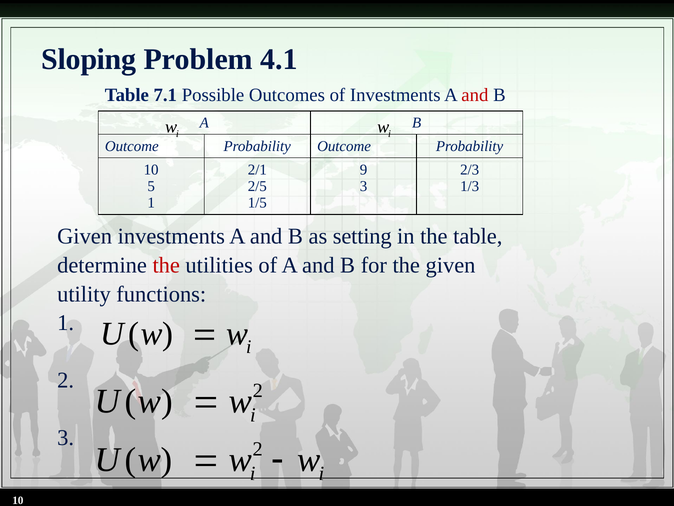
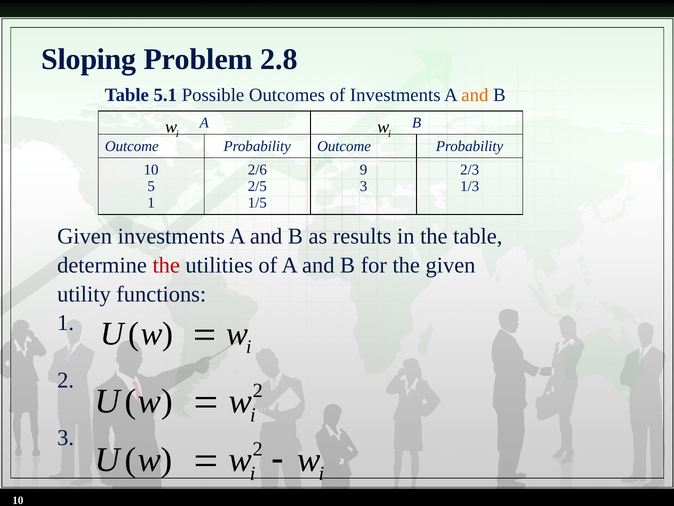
4.1: 4.1 -> 2.8
7.1: 7.1 -> 5.1
and at (475, 95) colour: red -> orange
2/1: 2/1 -> 2/6
setting: setting -> results
